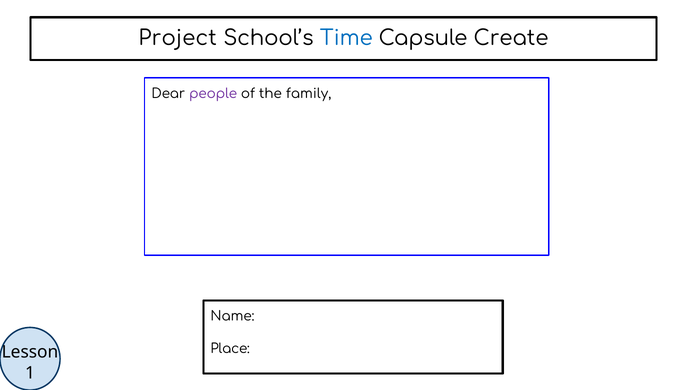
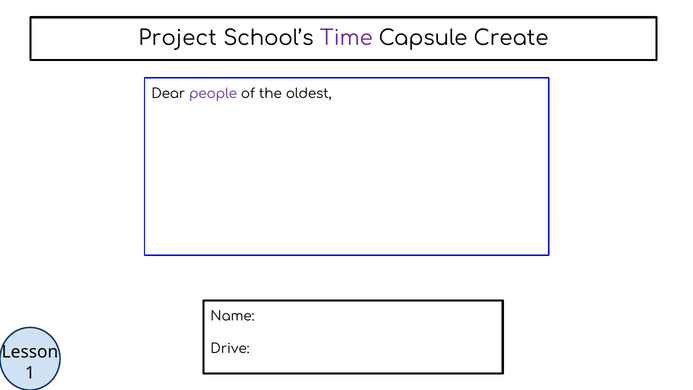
Time colour: blue -> purple
family: family -> oldest
Place: Place -> Drive
